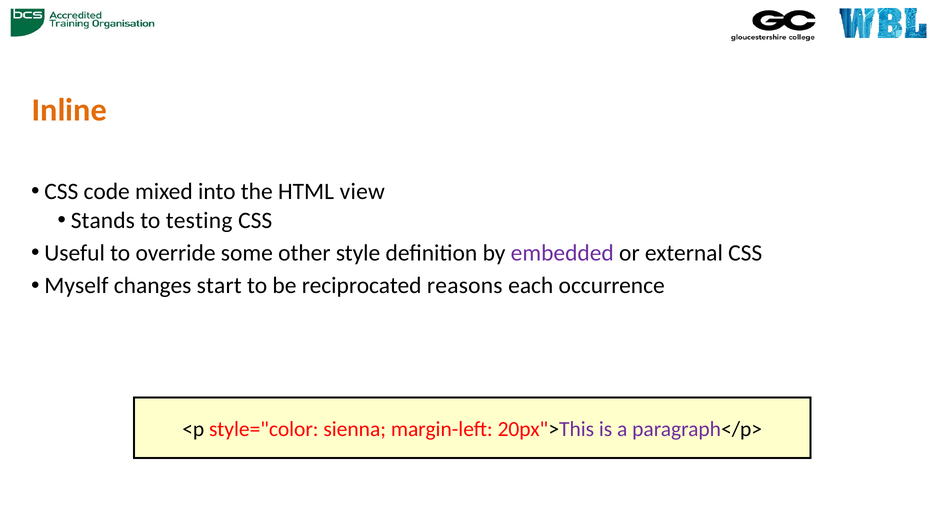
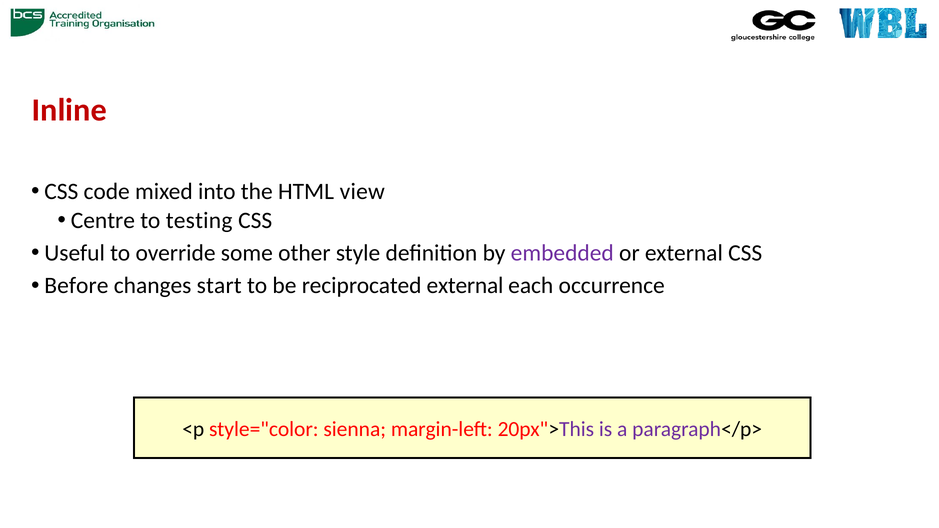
Inline colour: orange -> red
Stands: Stands -> Centre
Myself: Myself -> Before
reciprocated reasons: reasons -> external
